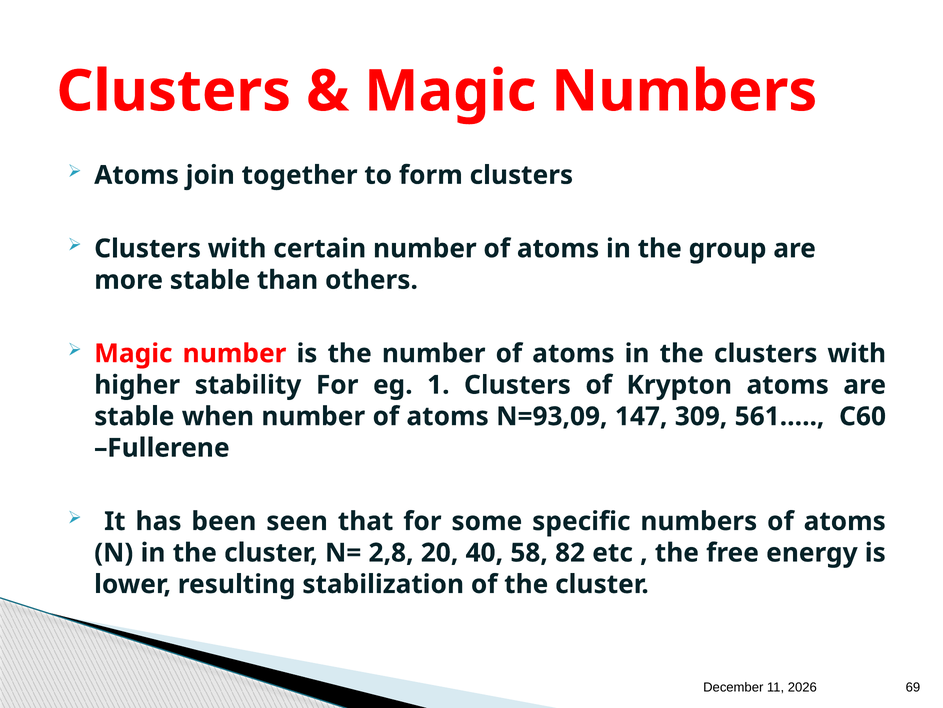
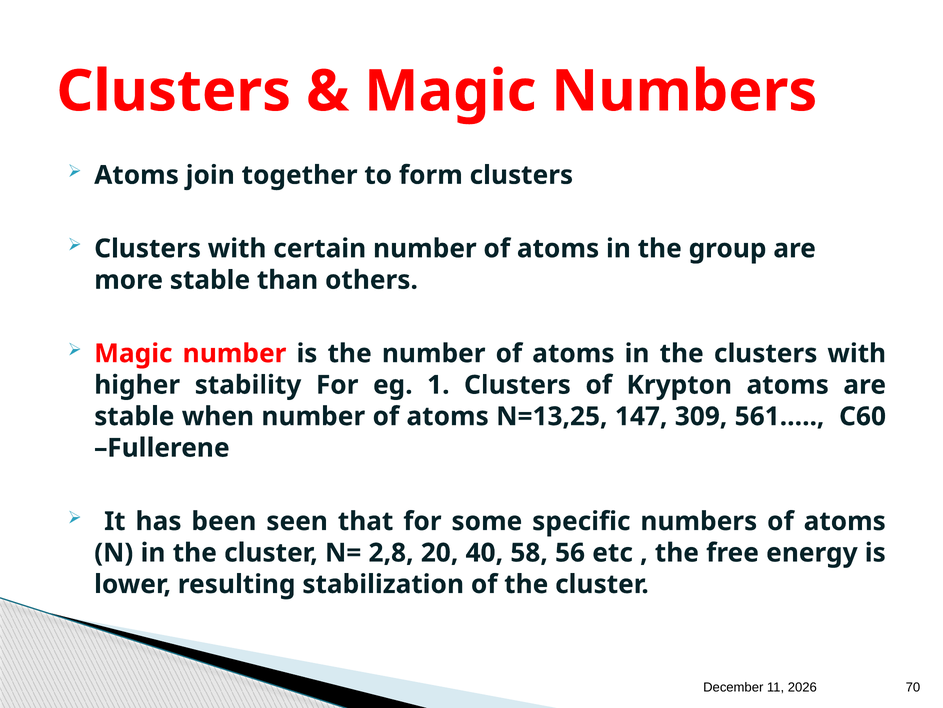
N=93,09: N=93,09 -> N=13,25
82: 82 -> 56
69: 69 -> 70
